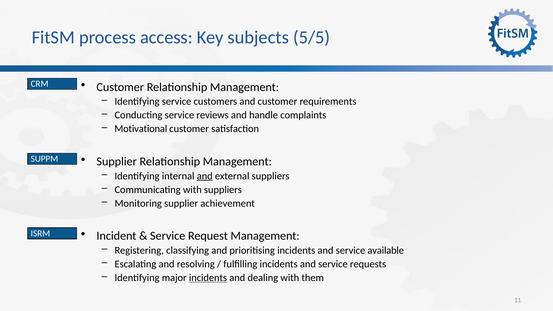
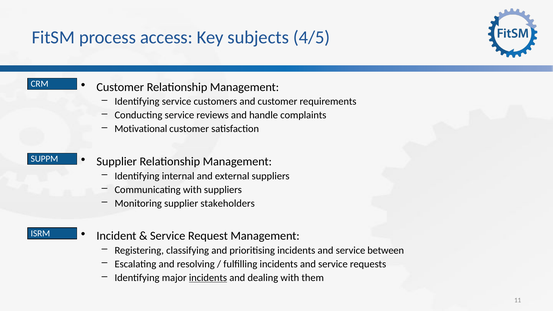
5/5: 5/5 -> 4/5
and at (205, 176) underline: present -> none
achievement: achievement -> stakeholders
available: available -> between
